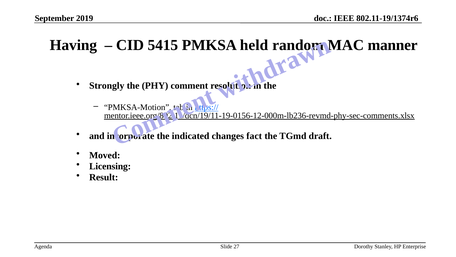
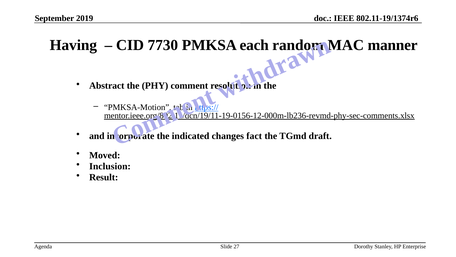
5415: 5415 -> 7730
held: held -> each
Strongly: Strongly -> Abstract
Licensing: Licensing -> Inclusion
